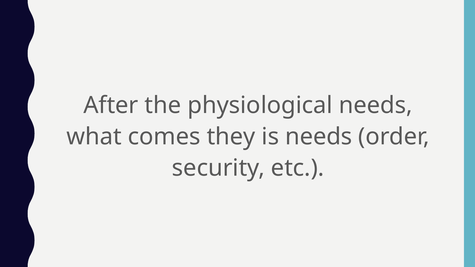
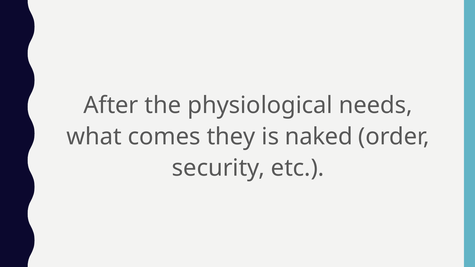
is needs: needs -> naked
